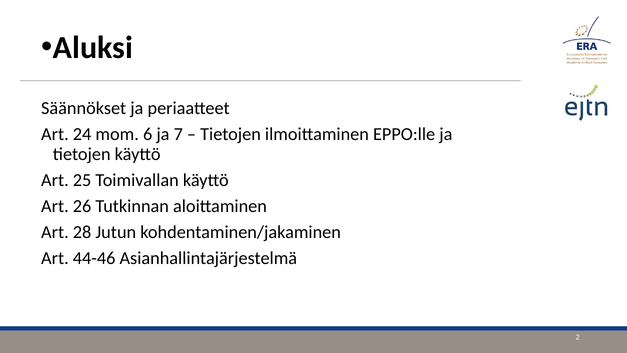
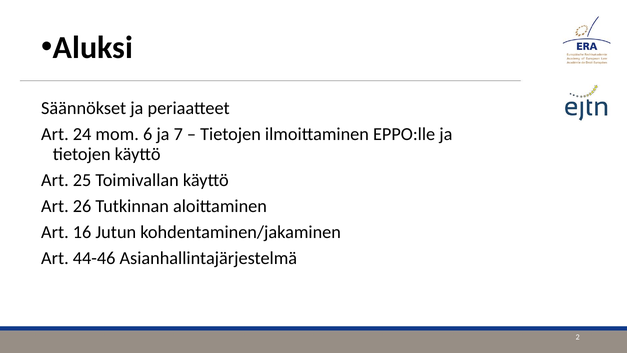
28: 28 -> 16
